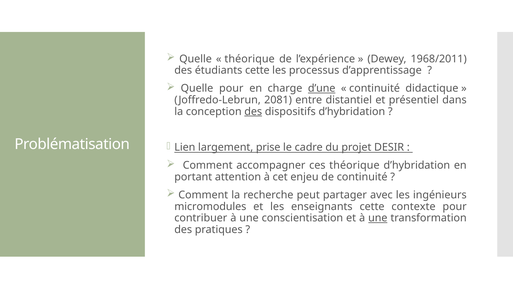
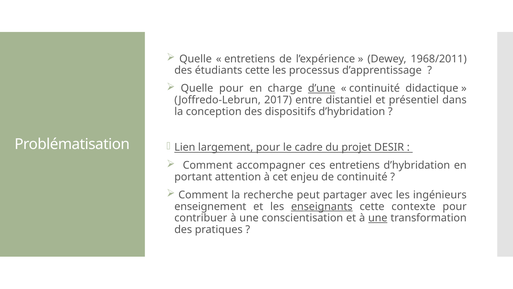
théorique at (250, 59): théorique -> entretiens
2081: 2081 -> 2017
des at (253, 111) underline: present -> none
largement prise: prise -> pour
ces théorique: théorique -> entretiens
micromodules: micromodules -> enseignement
enseignants underline: none -> present
